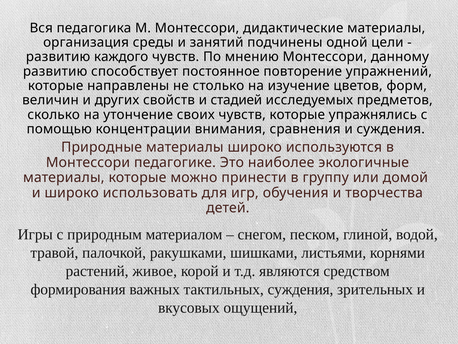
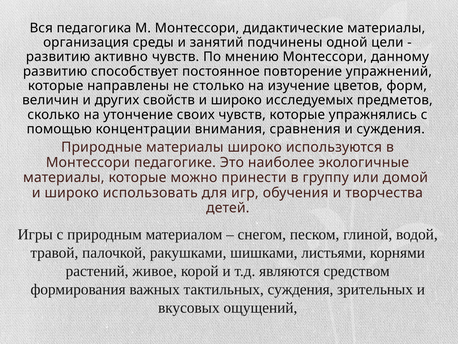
каждого: каждого -> активно
свойств и стадией: стадией -> широко
